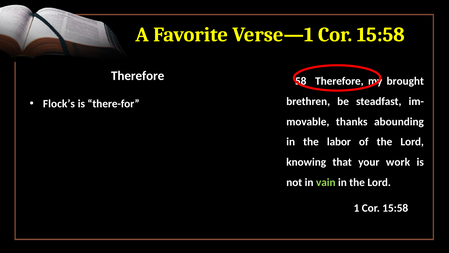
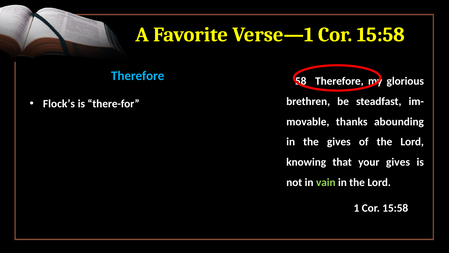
Therefore at (138, 76) colour: white -> light blue
brought: brought -> glorious
the labor: labor -> gives
your work: work -> gives
